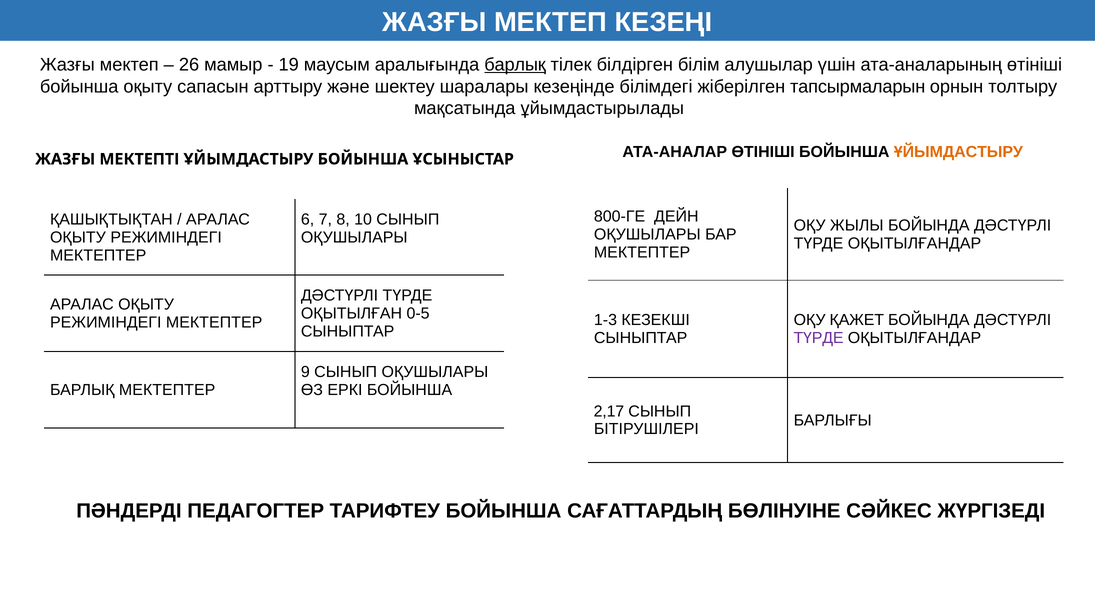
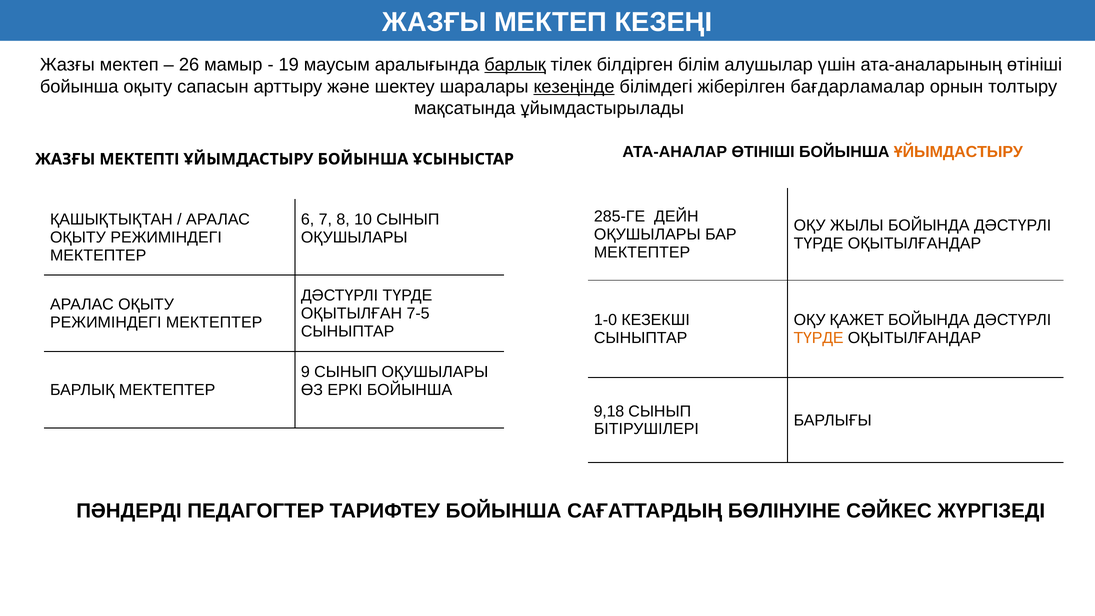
кезеңінде underline: none -> present
тапсырмаларын: тапсырмаларын -> бағдарламалар
800-ГЕ: 800-ГЕ -> 285-ГЕ
0-5: 0-5 -> 7-5
1-3: 1-3 -> 1-0
ТҮРДЕ at (819, 338) colour: purple -> orange
2,17: 2,17 -> 9,18
